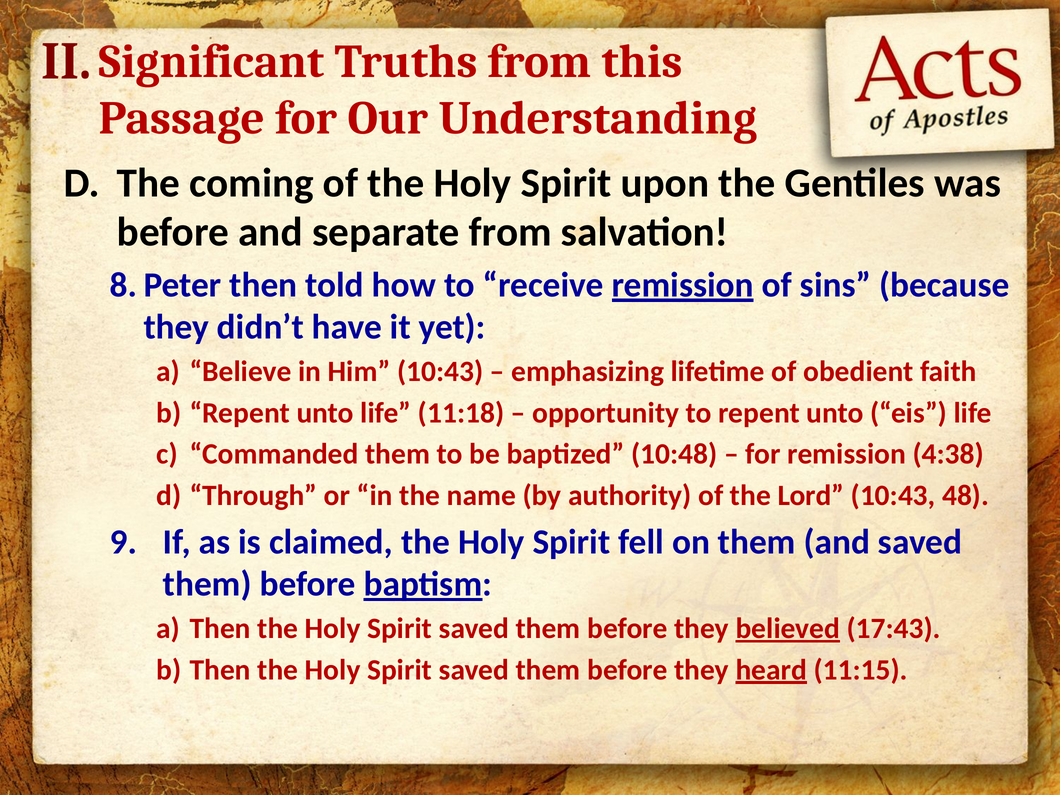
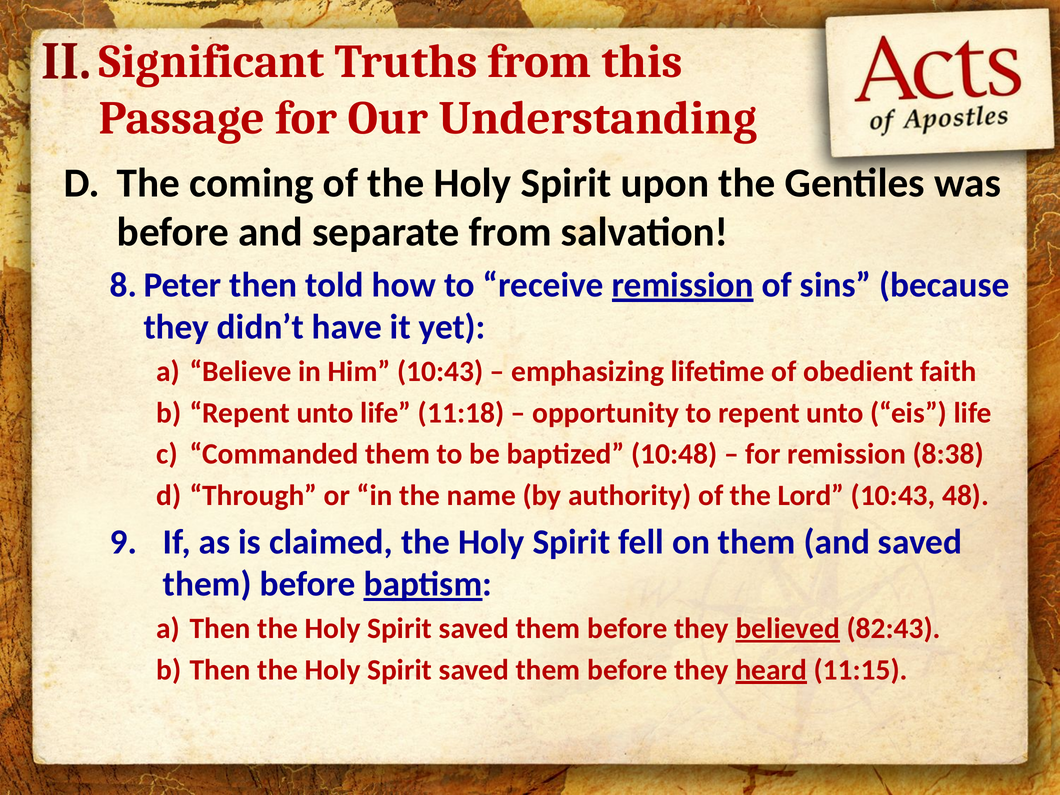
4:38: 4:38 -> 8:38
17:43: 17:43 -> 82:43
